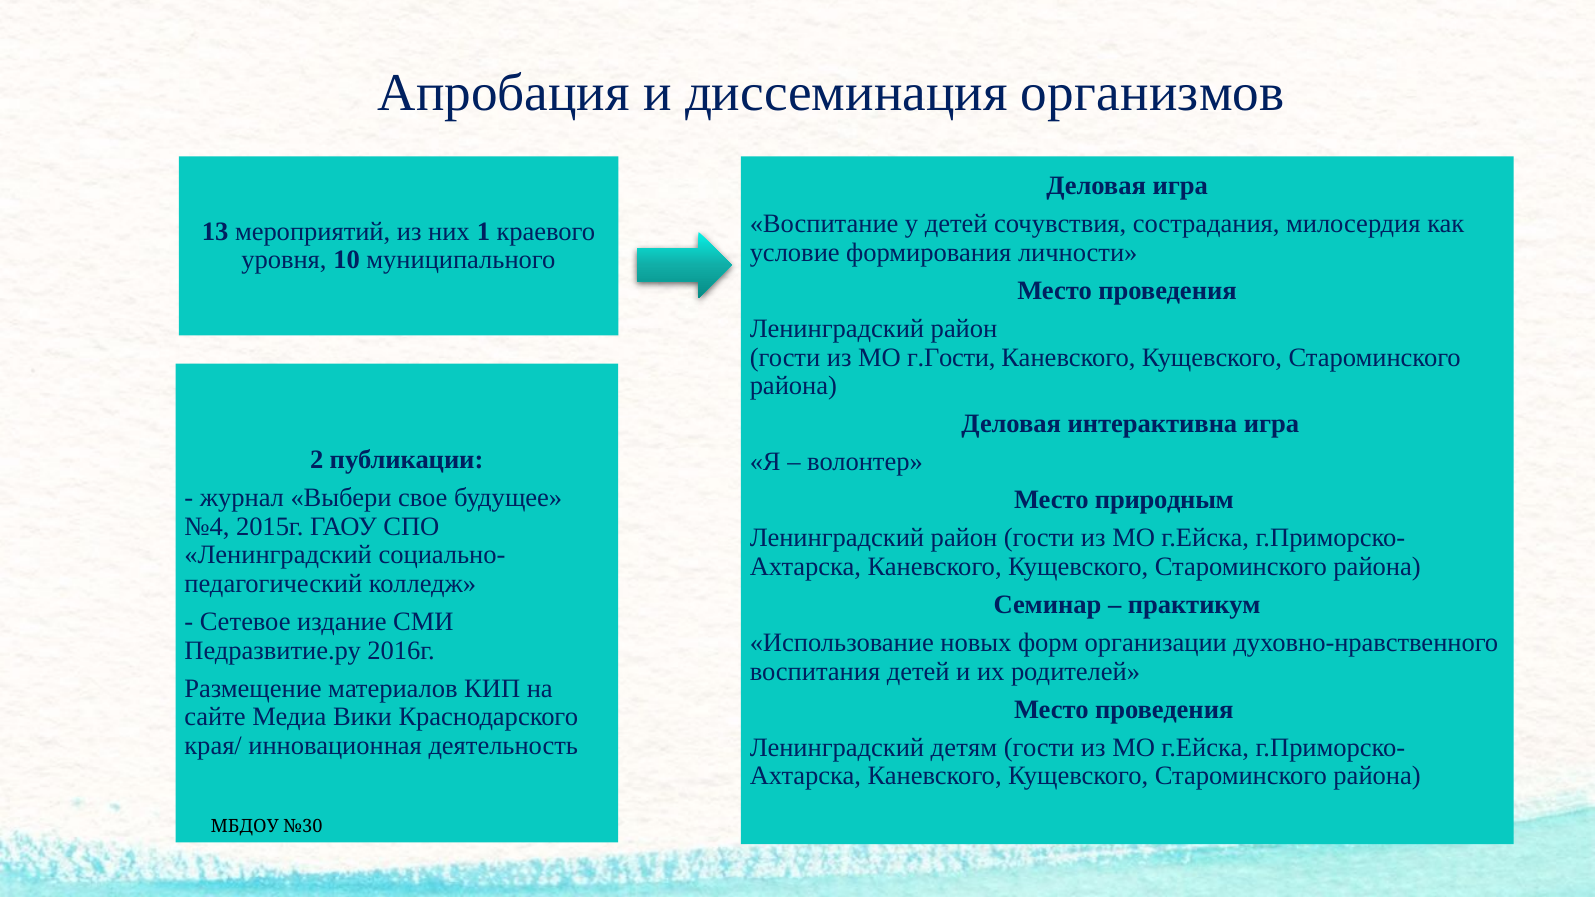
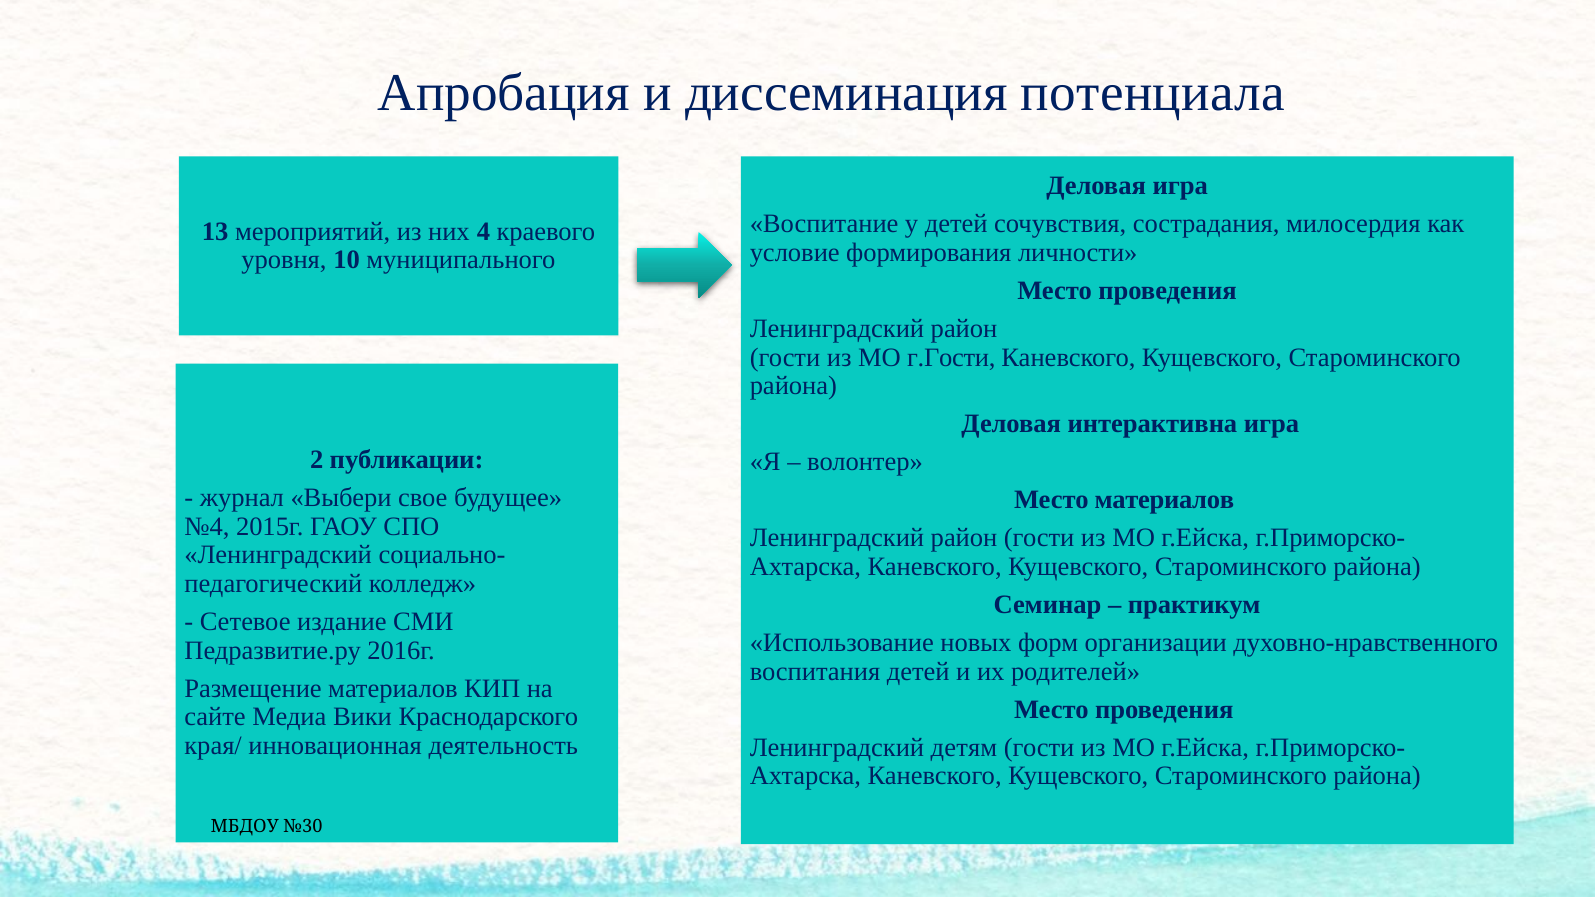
организмов: организмов -> потенциала
1: 1 -> 4
Место природным: природным -> материалов
